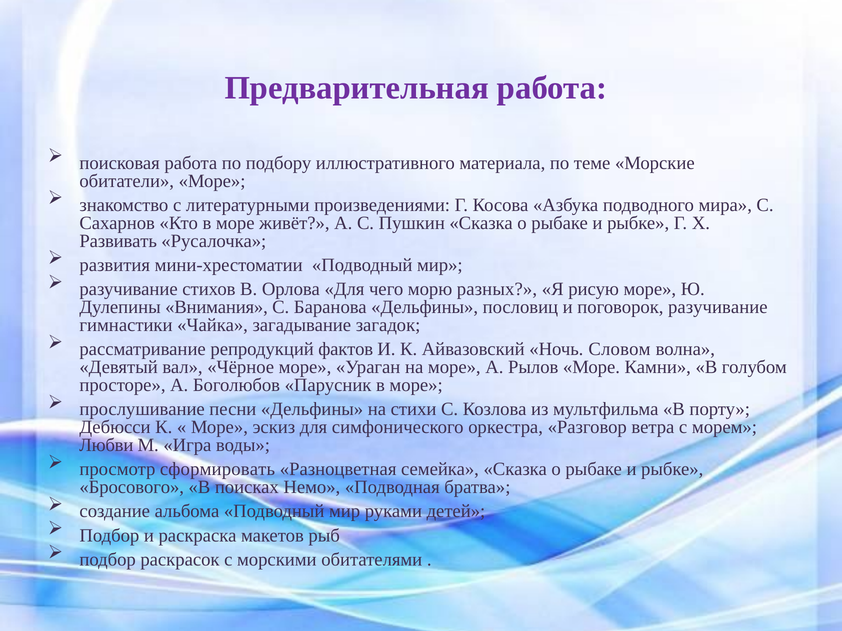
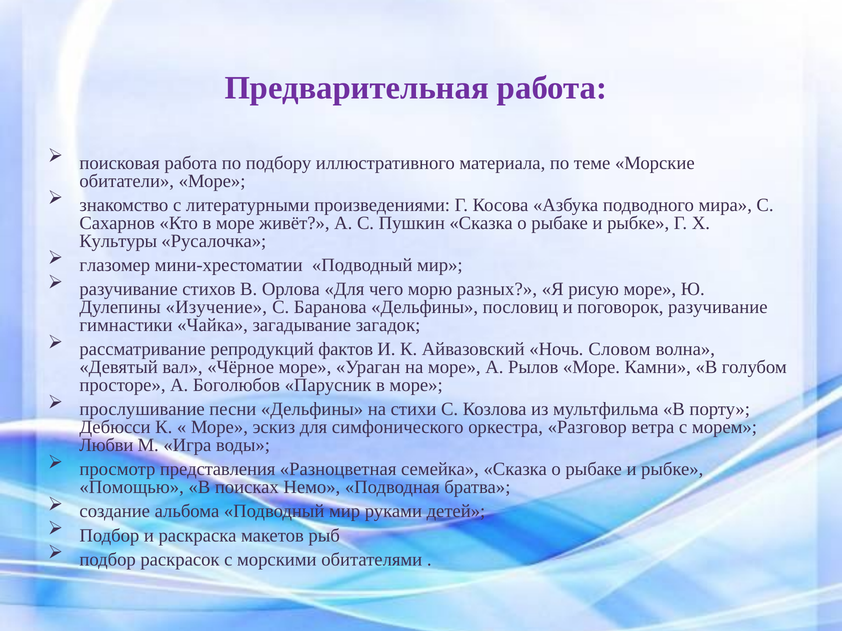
Развивать: Развивать -> Культуры
развития: развития -> глазомер
Внимания: Внимания -> Изучение
сформировать: сформировать -> представления
Бросового: Бросового -> Помощью
